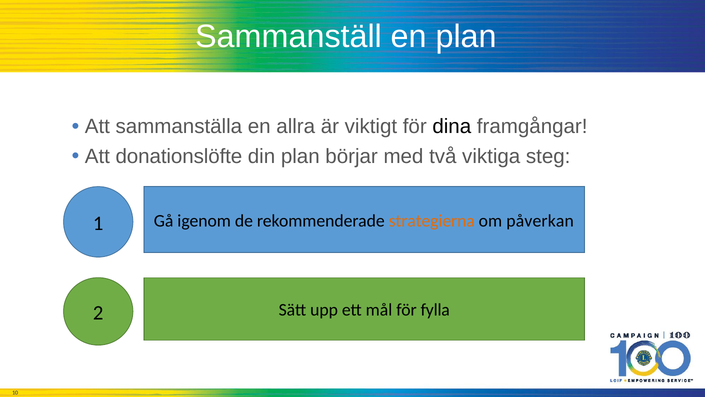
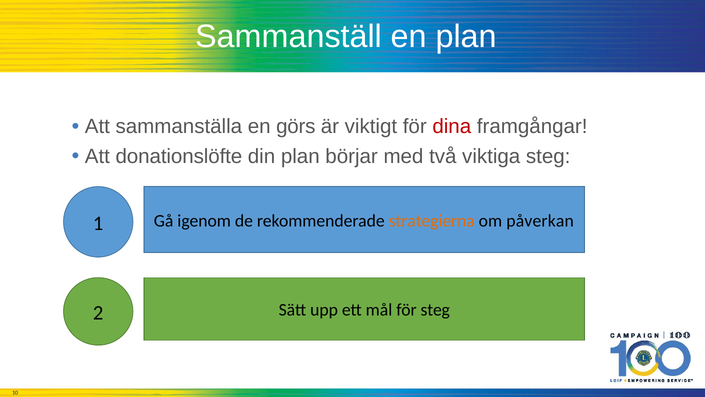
allra: allra -> görs
dina colour: black -> red
för fylla: fylla -> steg
